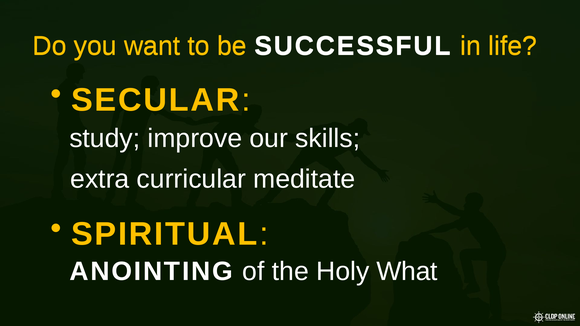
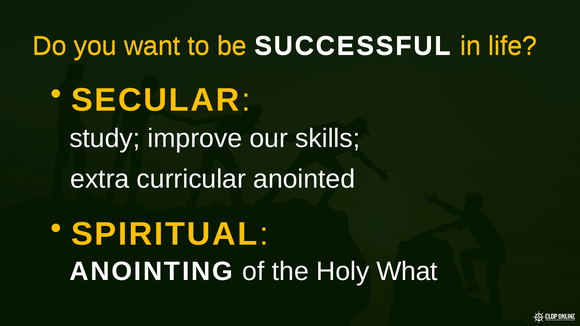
meditate: meditate -> anointed
